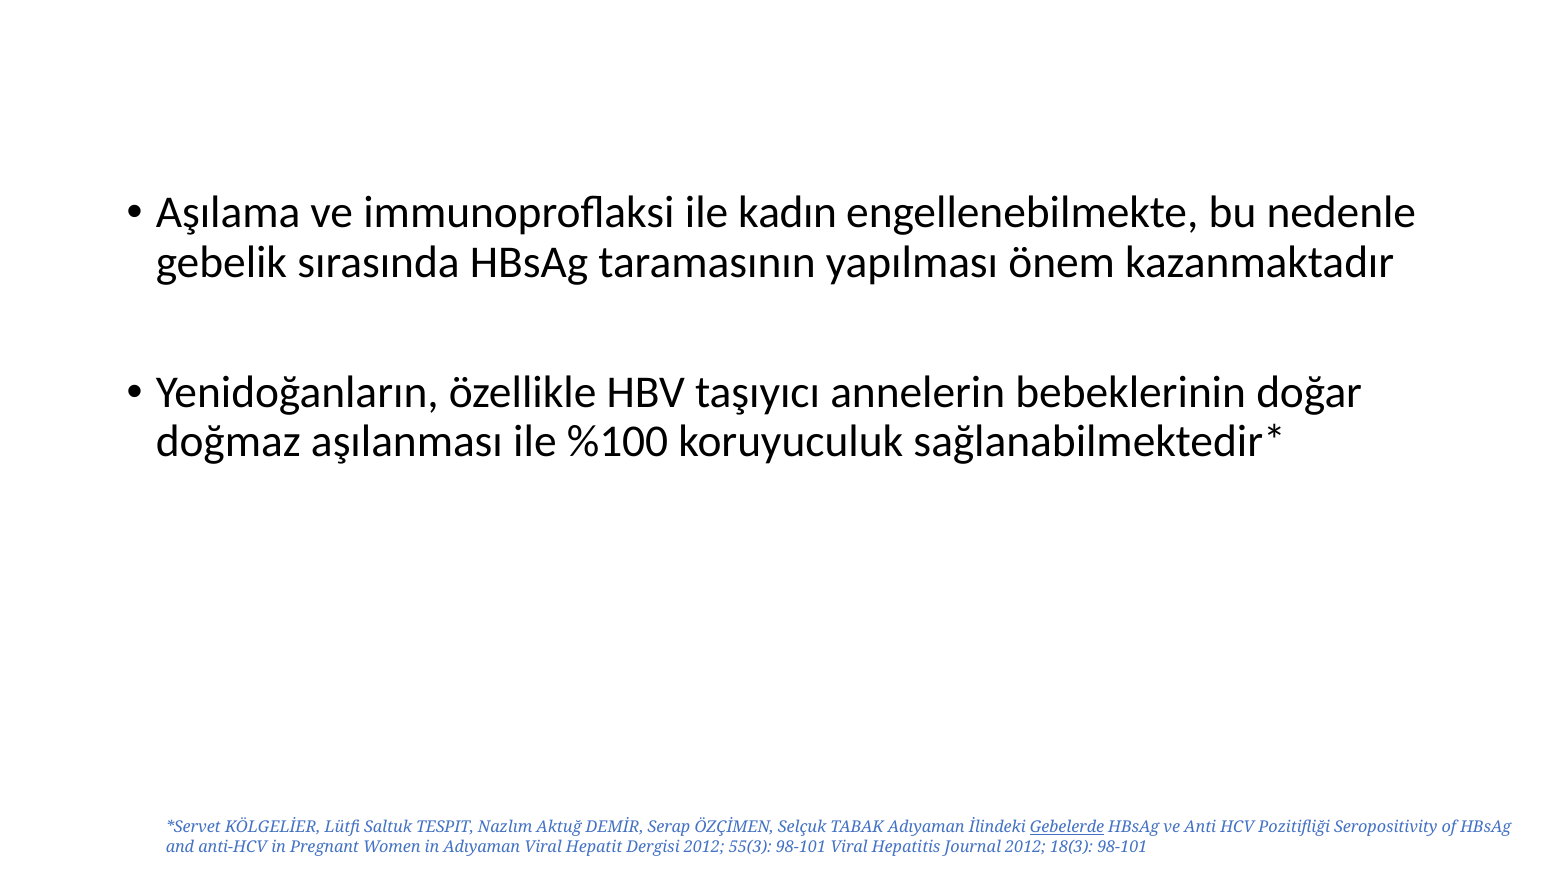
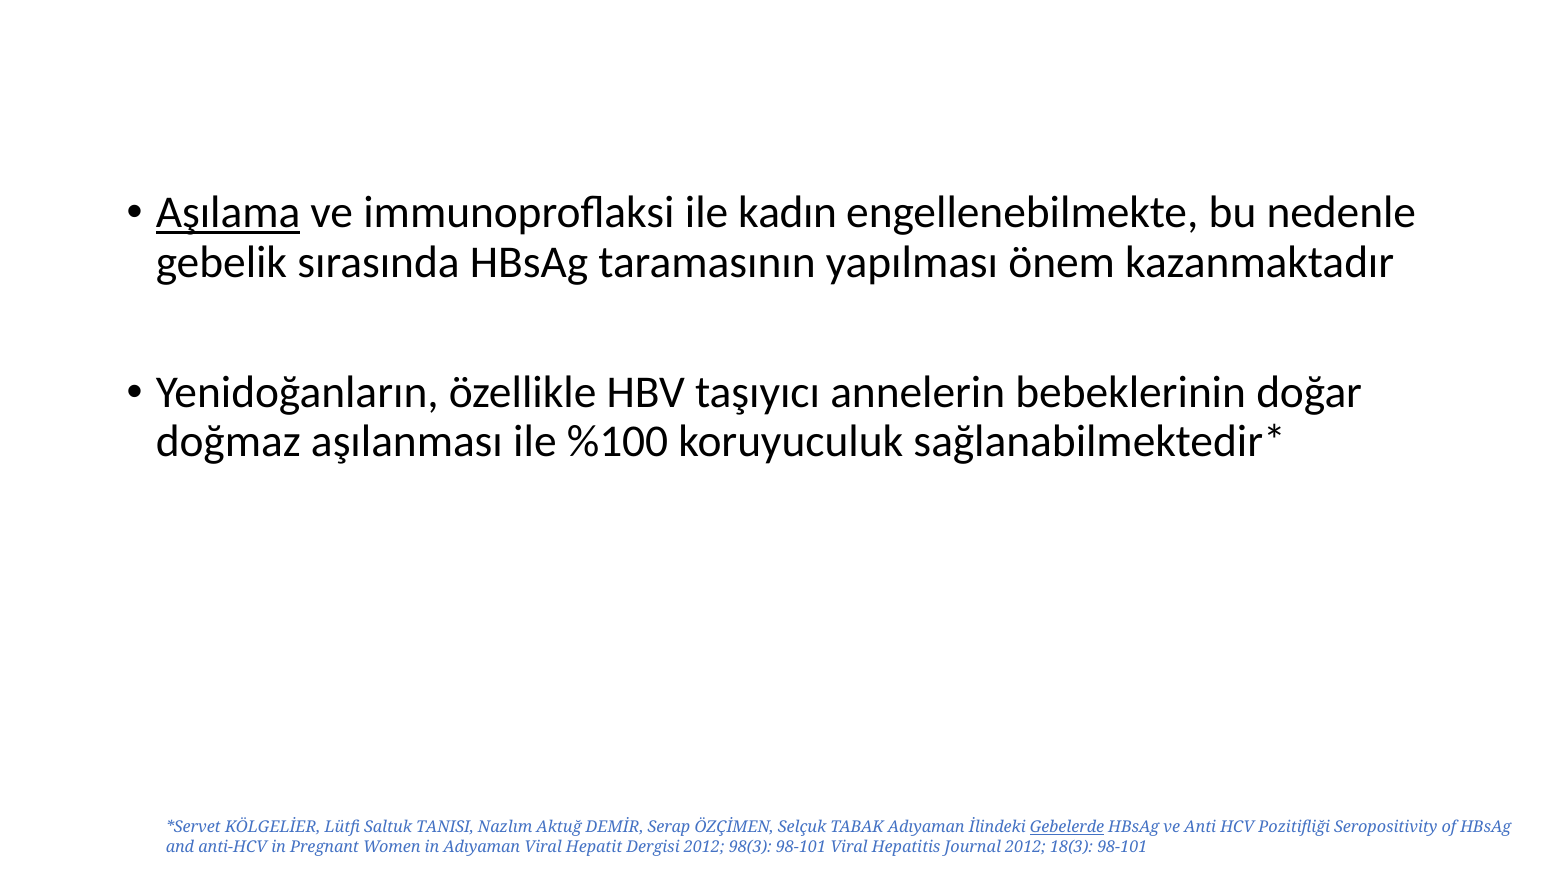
Aşılama underline: none -> present
TESPIT: TESPIT -> TANISI
55(3: 55(3 -> 98(3
